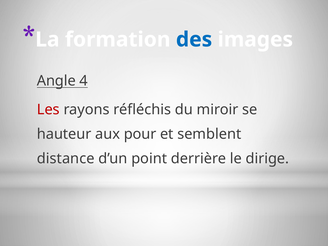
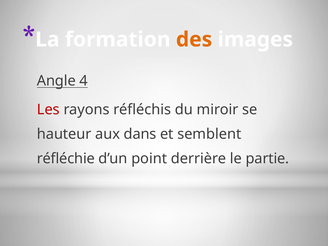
des colour: blue -> orange
pour: pour -> dans
distance: distance -> réfléchie
dirige: dirige -> partie
